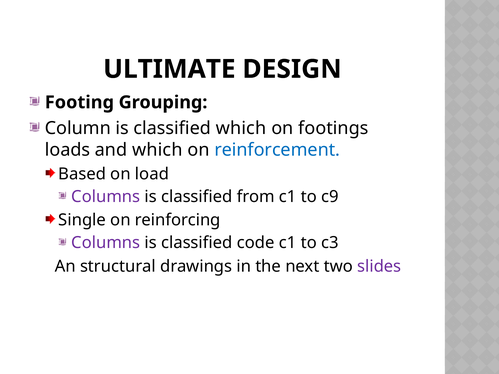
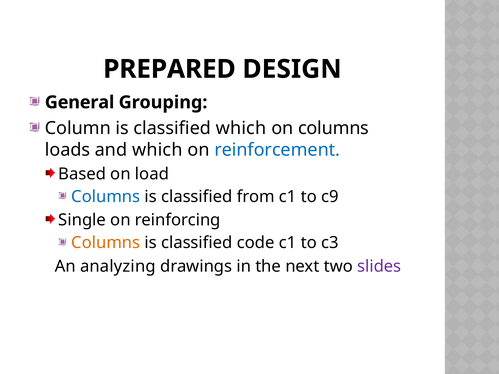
ULTIMATE: ULTIMATE -> PREPARED
Footing: Footing -> General
on footings: footings -> columns
Columns at (106, 197) colour: purple -> blue
Columns at (106, 243) colour: purple -> orange
structural: structural -> analyzing
